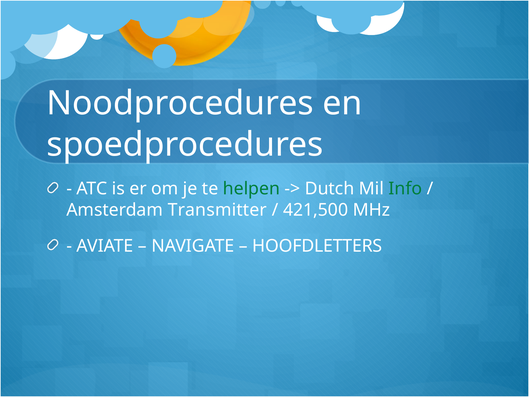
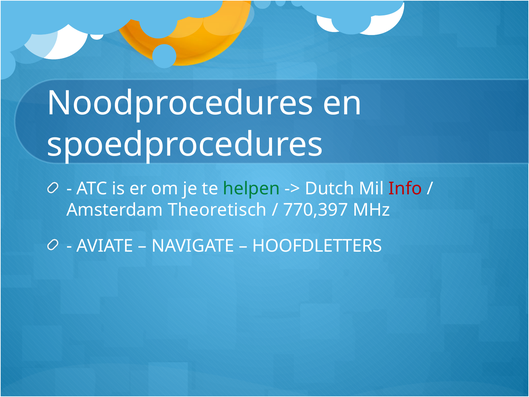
Info colour: green -> red
Transmitter: Transmitter -> Theoretisch
421,500: 421,500 -> 770,397
